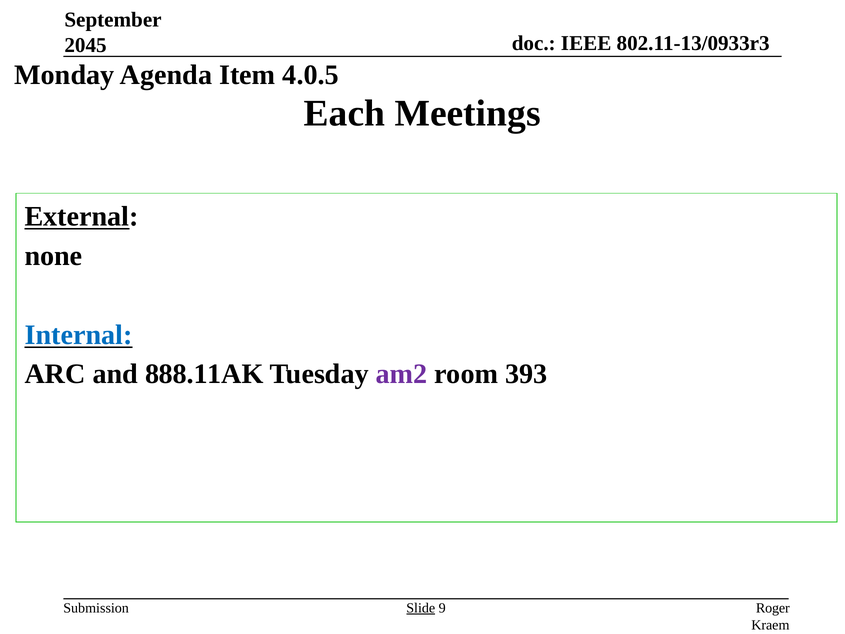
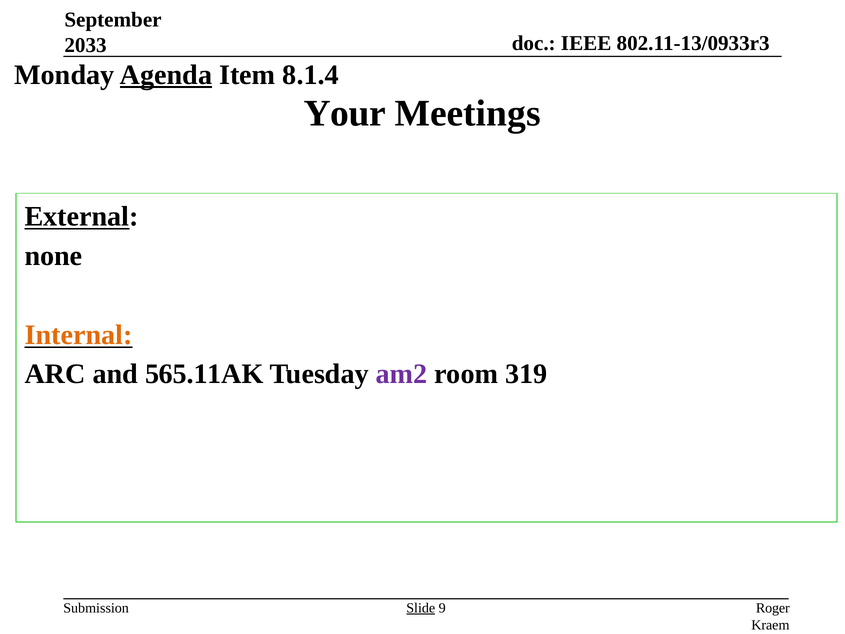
2045: 2045 -> 2033
Agenda underline: none -> present
4.0.5: 4.0.5 -> 8.1.4
Each: Each -> Your
Internal colour: blue -> orange
888.11AK: 888.11AK -> 565.11AK
393: 393 -> 319
